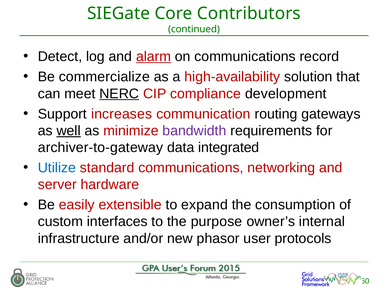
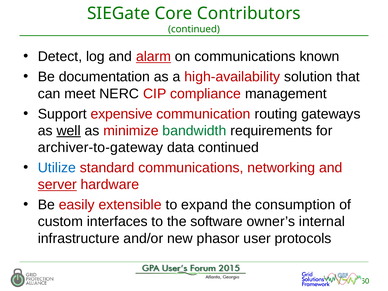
record: record -> known
commercialize: commercialize -> documentation
NERC underline: present -> none
development: development -> management
increases: increases -> expensive
bandwidth colour: purple -> green
data integrated: integrated -> continued
server underline: none -> present
purpose: purpose -> software
